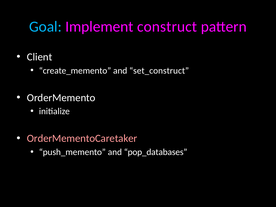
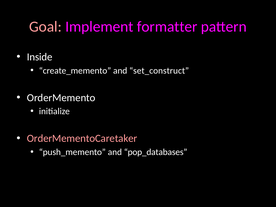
Goal colour: light blue -> pink
construct: construct -> formatter
Client: Client -> Inside
